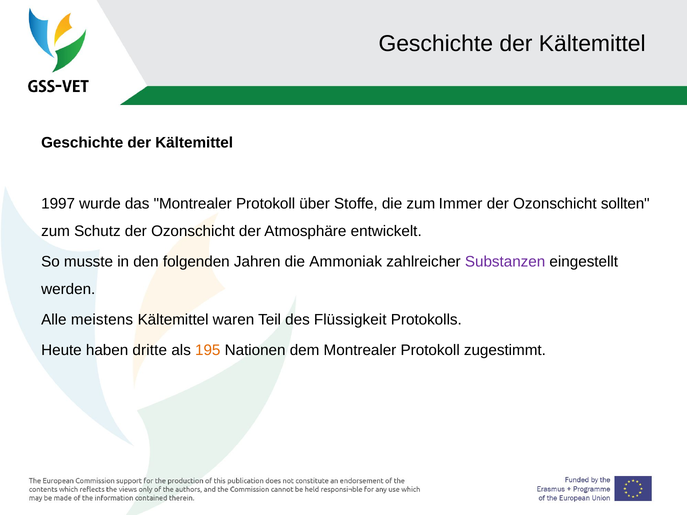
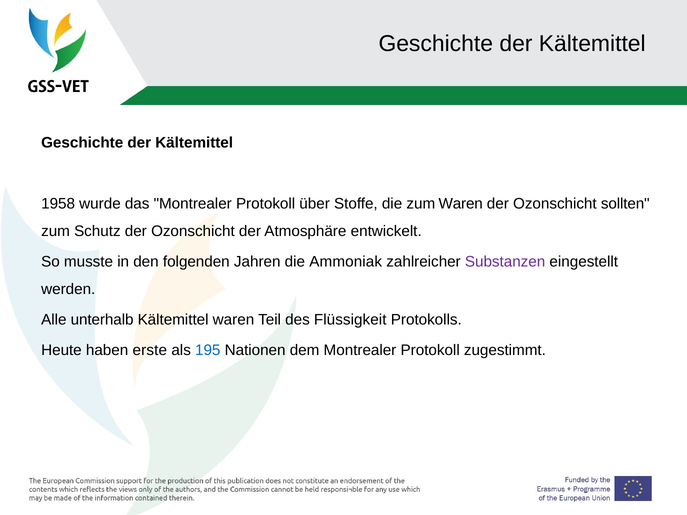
1997: 1997 -> 1958
zum Immer: Immer -> Waren
meistens: meistens -> unterhalb
dritte: dritte -> erste
195 colour: orange -> blue
